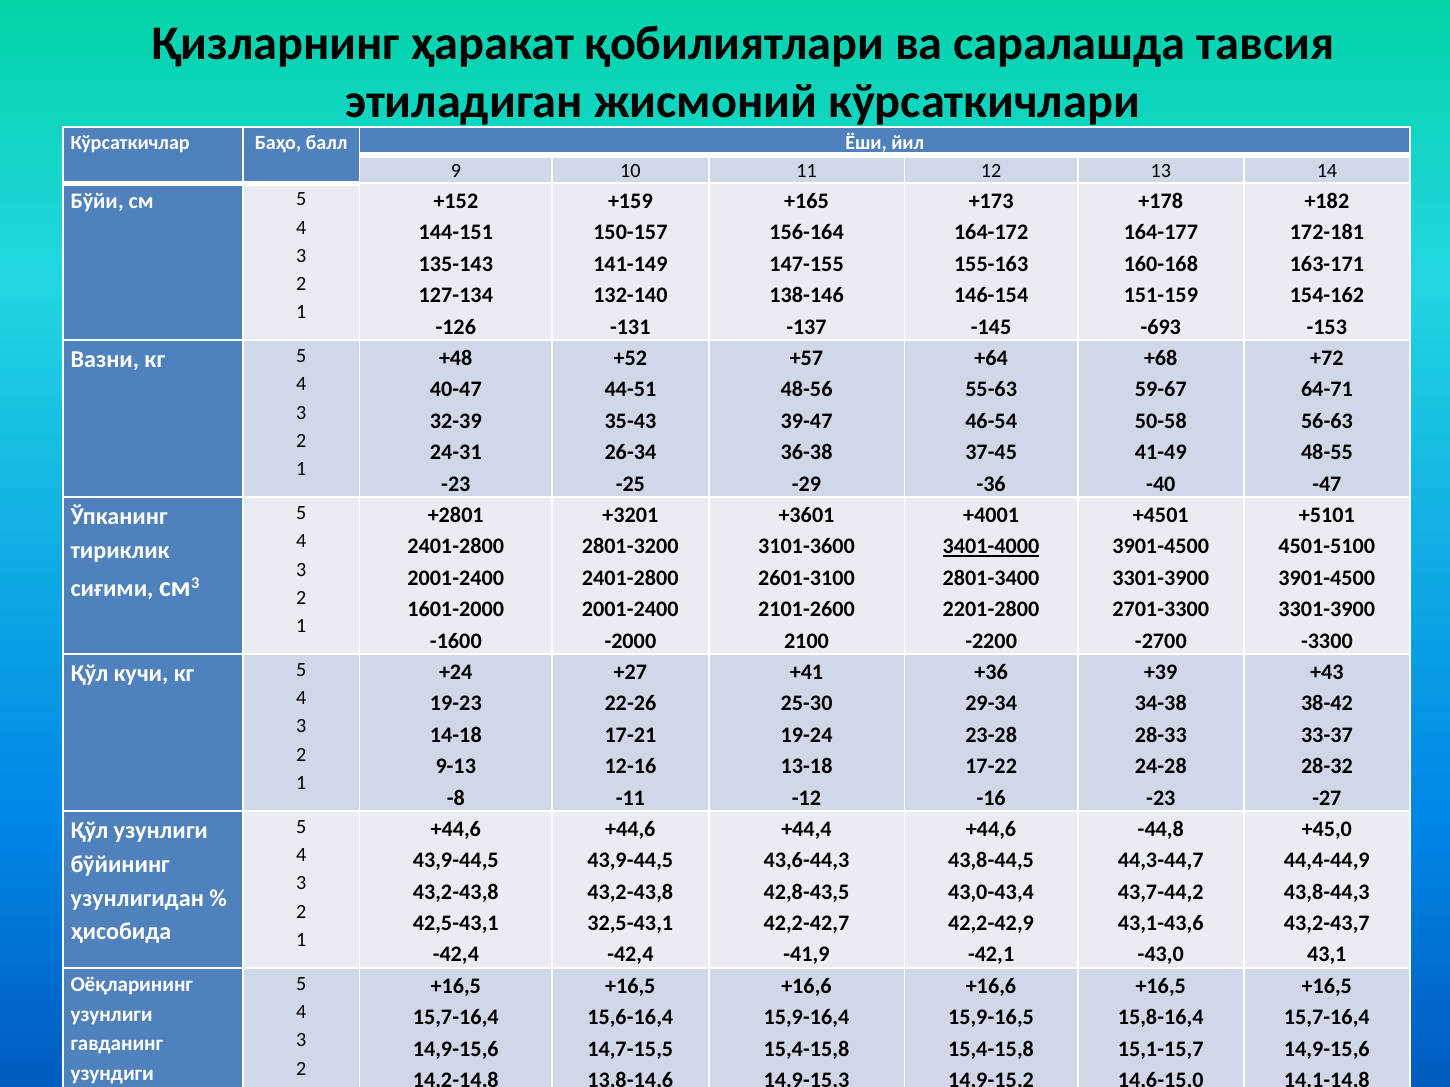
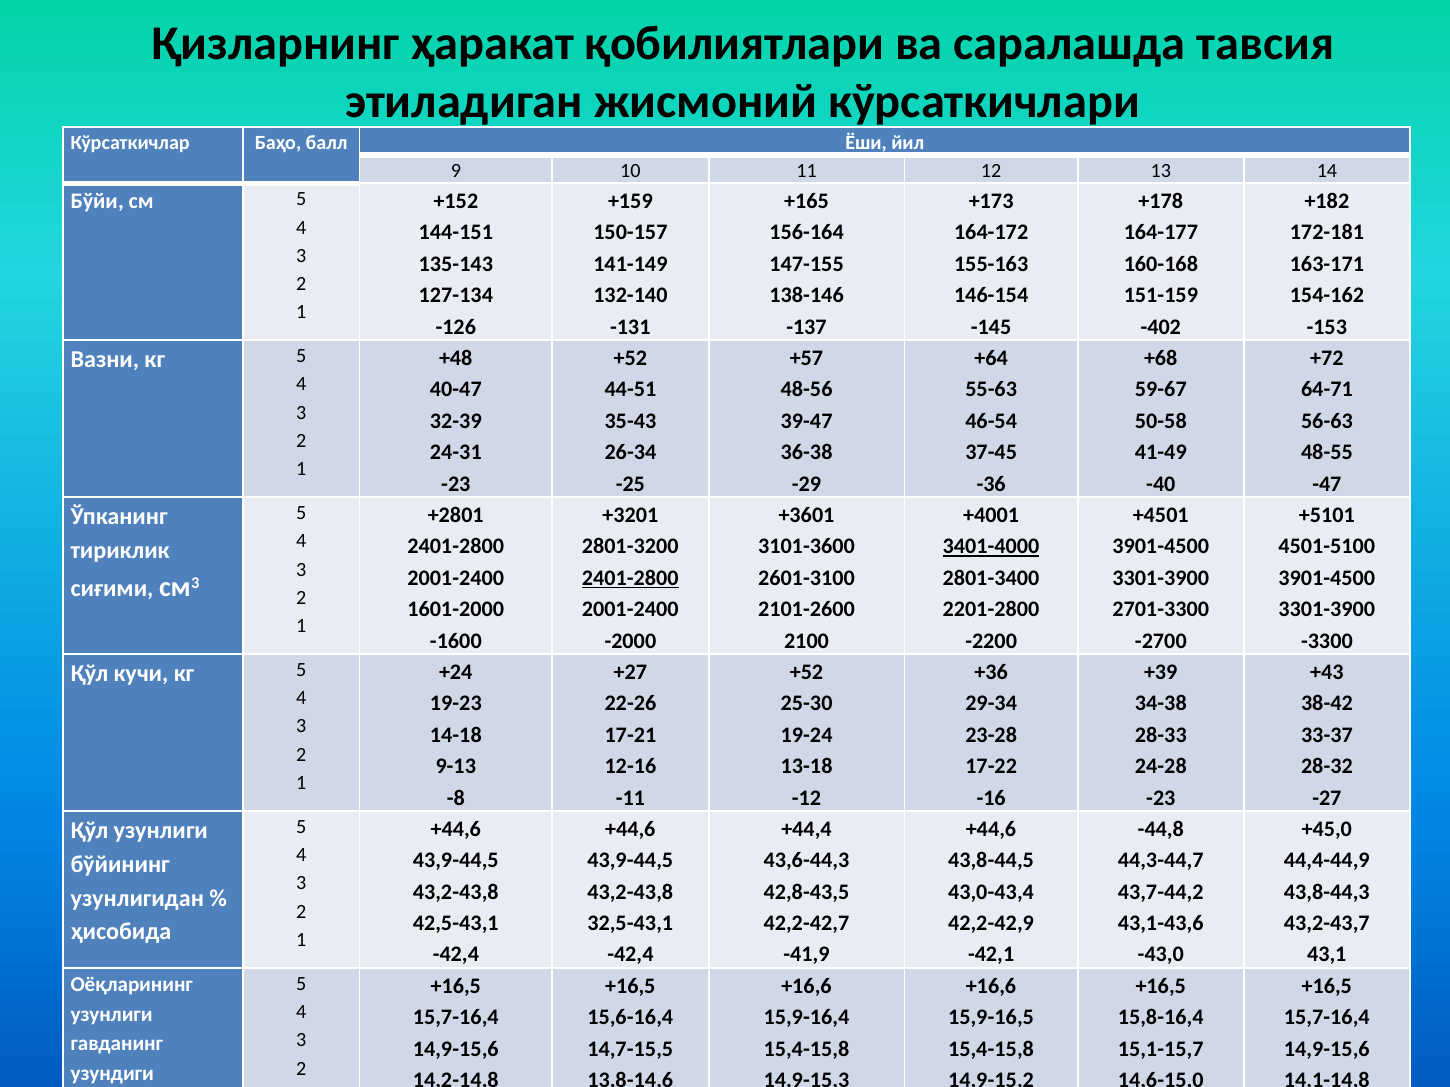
-693: -693 -> -402
2401-2800 at (630, 578) underline: none -> present
+41 at (806, 672): +41 -> +52
